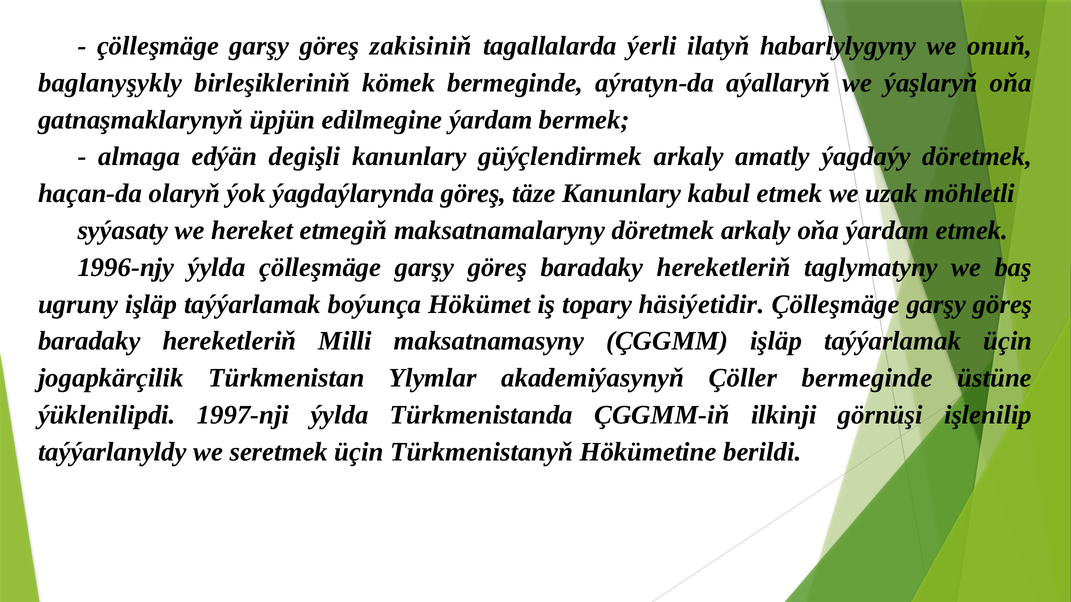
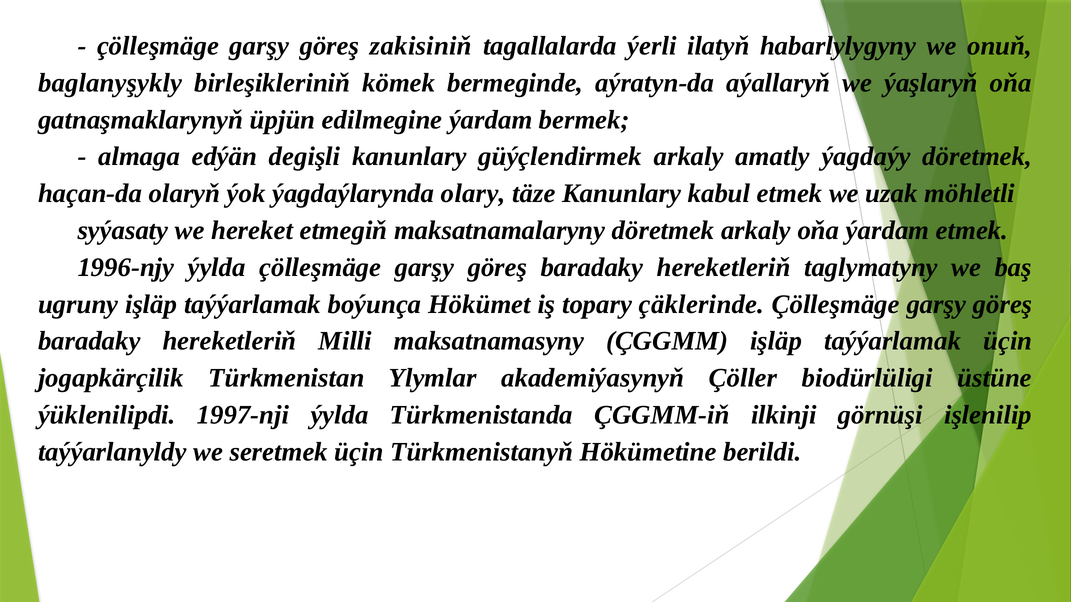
ýagdaýlarynda göreş: göreş -> olary
häsiýetidir: häsiýetidir -> çäklerinde
Çöller bermeginde: bermeginde -> biodürlüligi
